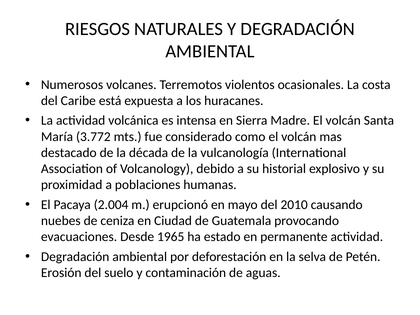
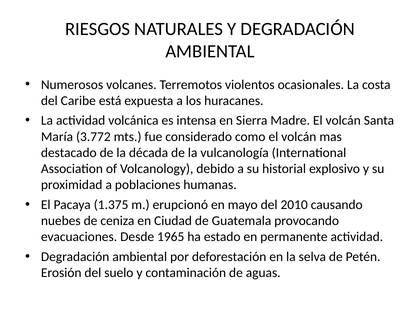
2.004: 2.004 -> 1.375
